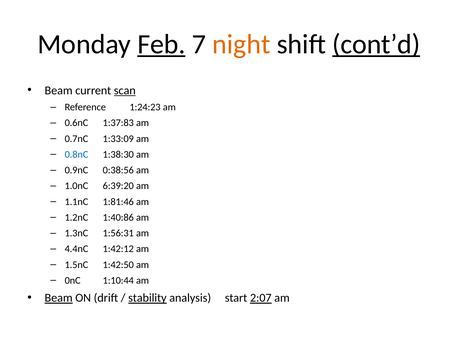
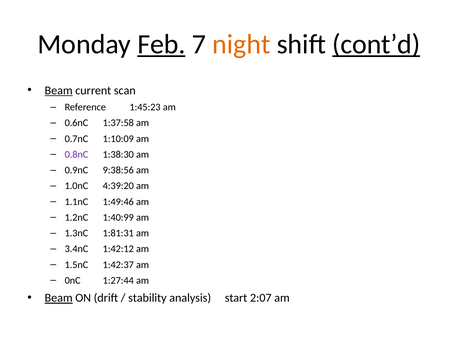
Beam at (59, 91) underline: none -> present
scan underline: present -> none
1:24:23: 1:24:23 -> 1:45:23
1:37:83: 1:37:83 -> 1:37:58
1:33:09: 1:33:09 -> 1:10:09
0.8nC colour: blue -> purple
0:38:56: 0:38:56 -> 9:38:56
6:39:20: 6:39:20 -> 4:39:20
1:81:46: 1:81:46 -> 1:49:46
1:40:86: 1:40:86 -> 1:40:99
1:56:31: 1:56:31 -> 1:81:31
4.4nC: 4.4nC -> 3.4nC
1:42:50: 1:42:50 -> 1:42:37
1:10:44: 1:10:44 -> 1:27:44
stability underline: present -> none
2:07 underline: present -> none
